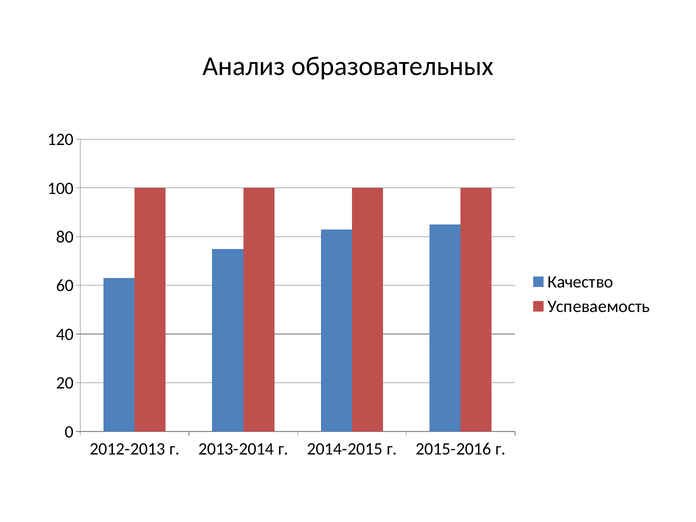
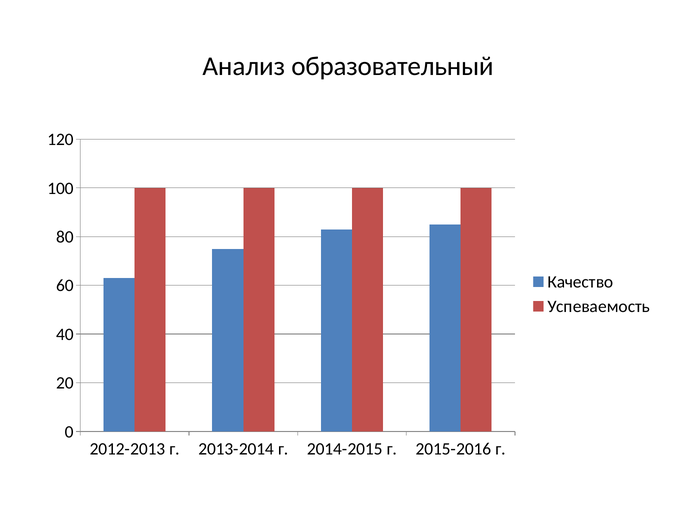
образовательных: образовательных -> образовательный
